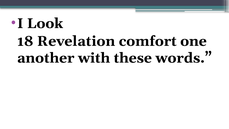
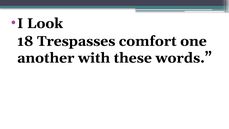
Revelation: Revelation -> Trespasses
